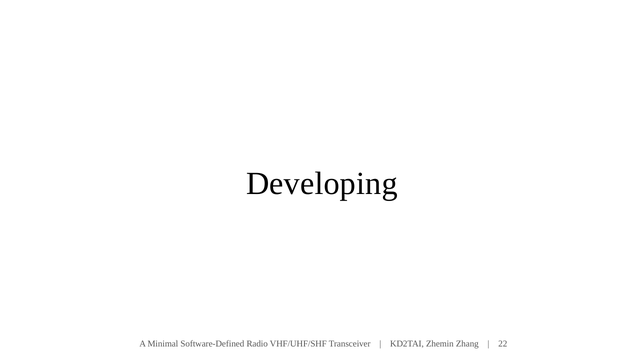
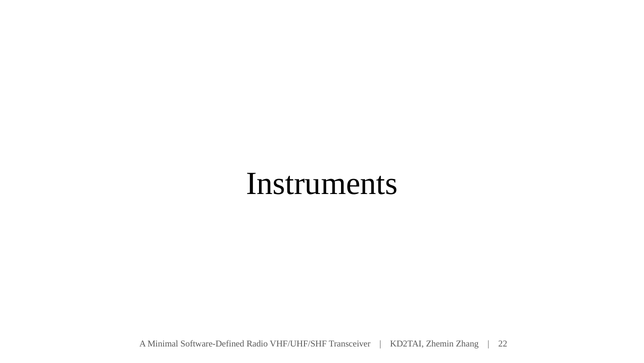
Developing: Developing -> Instruments
